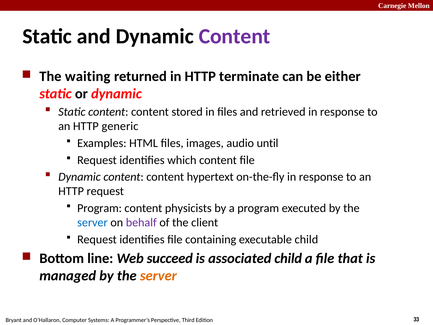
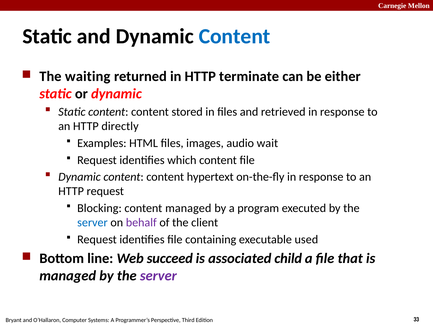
Content at (235, 36) colour: purple -> blue
generic: generic -> directly
until: until -> wait
Program at (100, 208): Program -> Blocking
content physicists: physicists -> managed
executable child: child -> used
server at (158, 276) colour: orange -> purple
